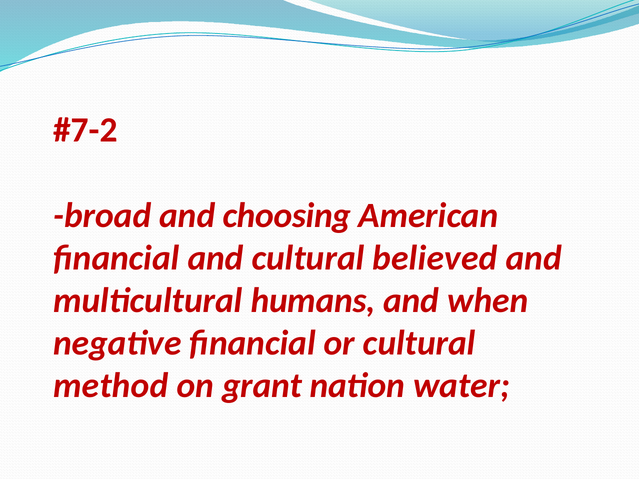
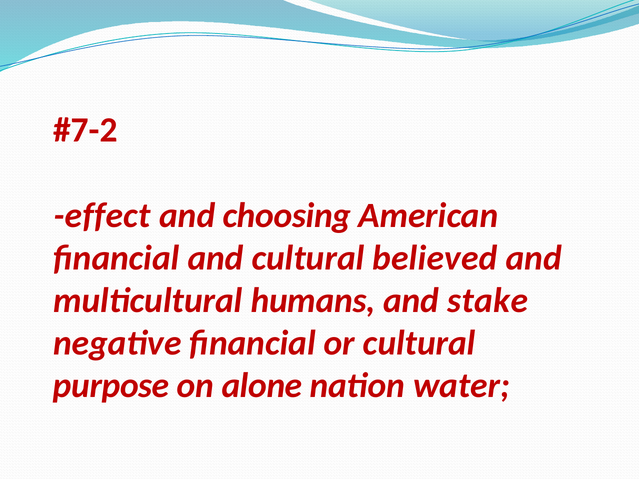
broad: broad -> effect
when: when -> stake
method: method -> purpose
grant: grant -> alone
